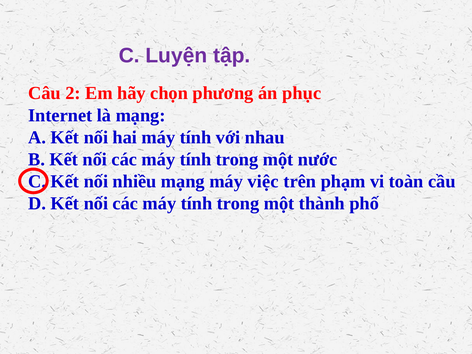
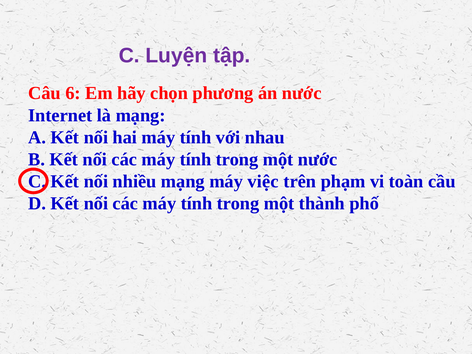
2: 2 -> 6
án phục: phục -> nước
